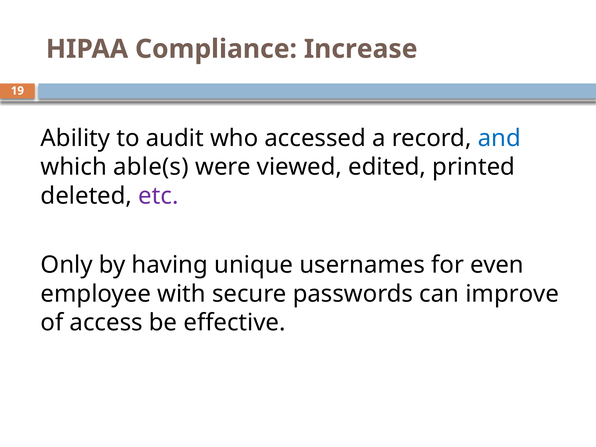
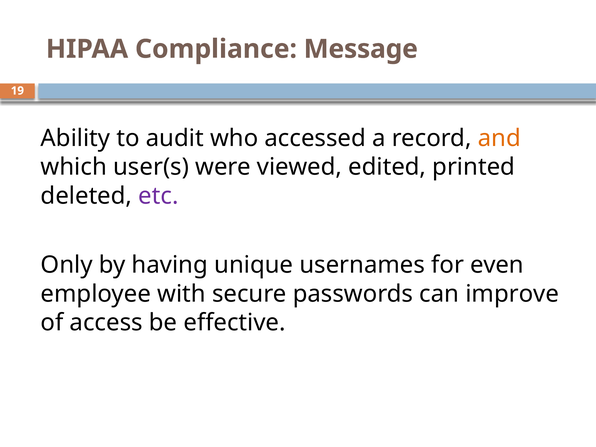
Increase: Increase -> Message
and colour: blue -> orange
able(s: able(s -> user(s
